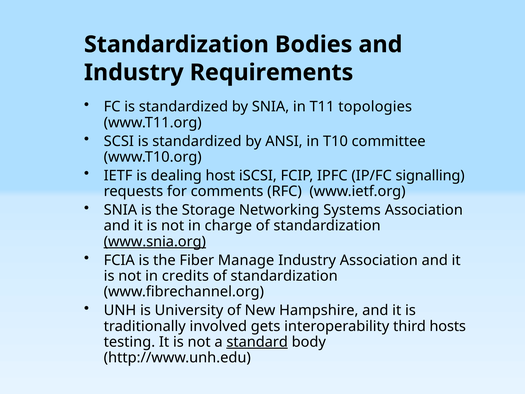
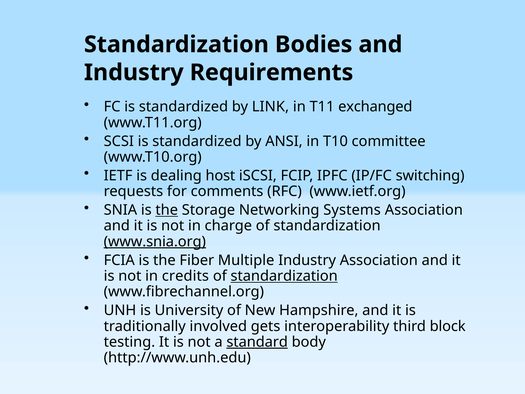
by SNIA: SNIA -> LINK
topologies: topologies -> exchanged
signalling: signalling -> switching
the at (167, 210) underline: none -> present
Manage: Manage -> Multiple
standardization at (284, 276) underline: none -> present
hosts: hosts -> block
